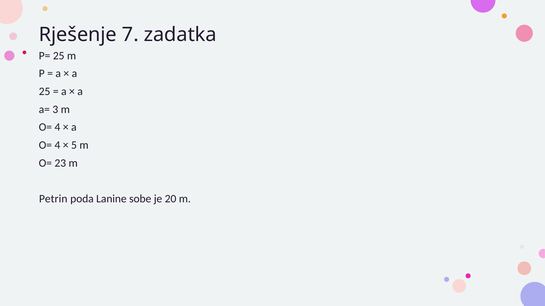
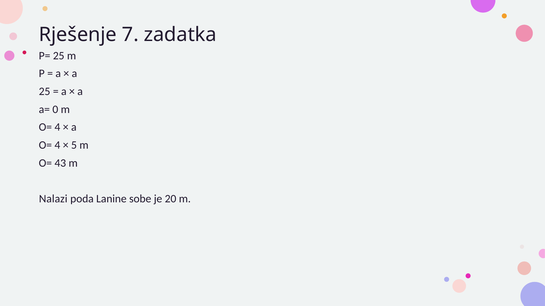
3: 3 -> 0
23: 23 -> 43
Petrin: Petrin -> Nalazi
